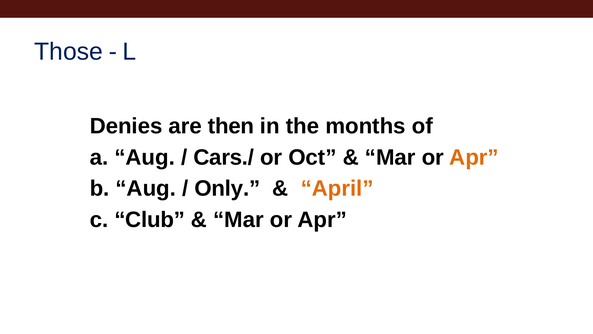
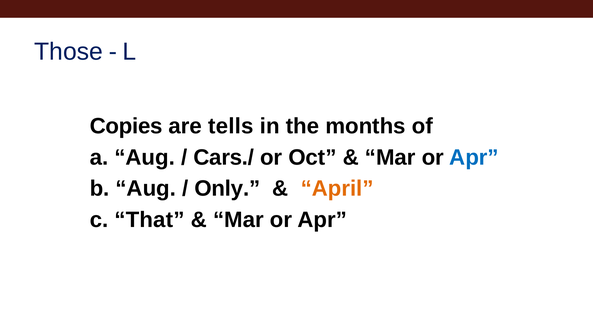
Denies: Denies -> Copies
then: then -> tells
Apr at (474, 157) colour: orange -> blue
Club: Club -> That
